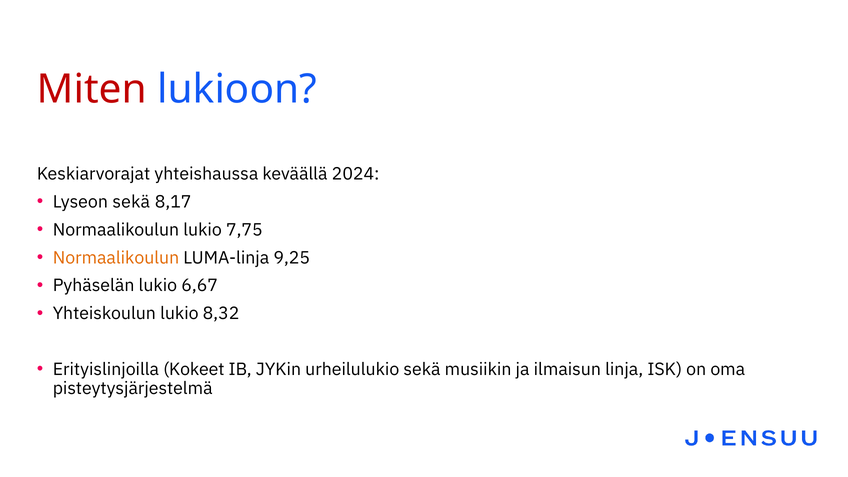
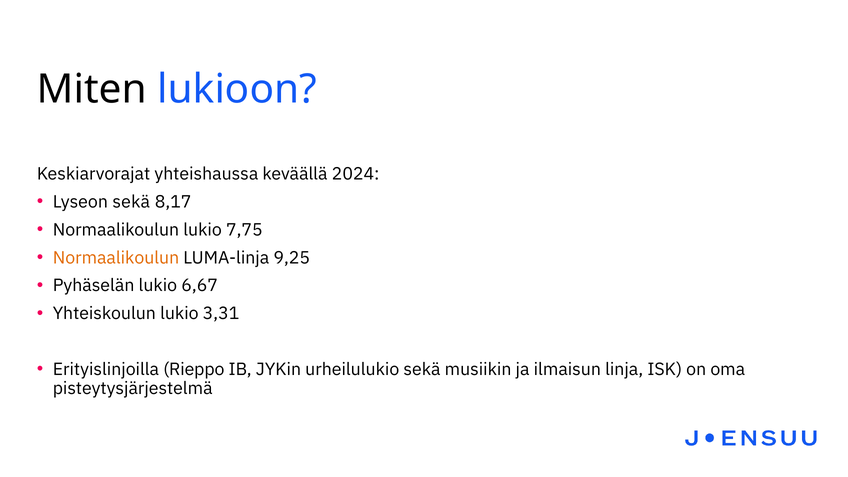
Miten colour: red -> black
8,32: 8,32 -> 3,31
Kokeet: Kokeet -> Rieppo
